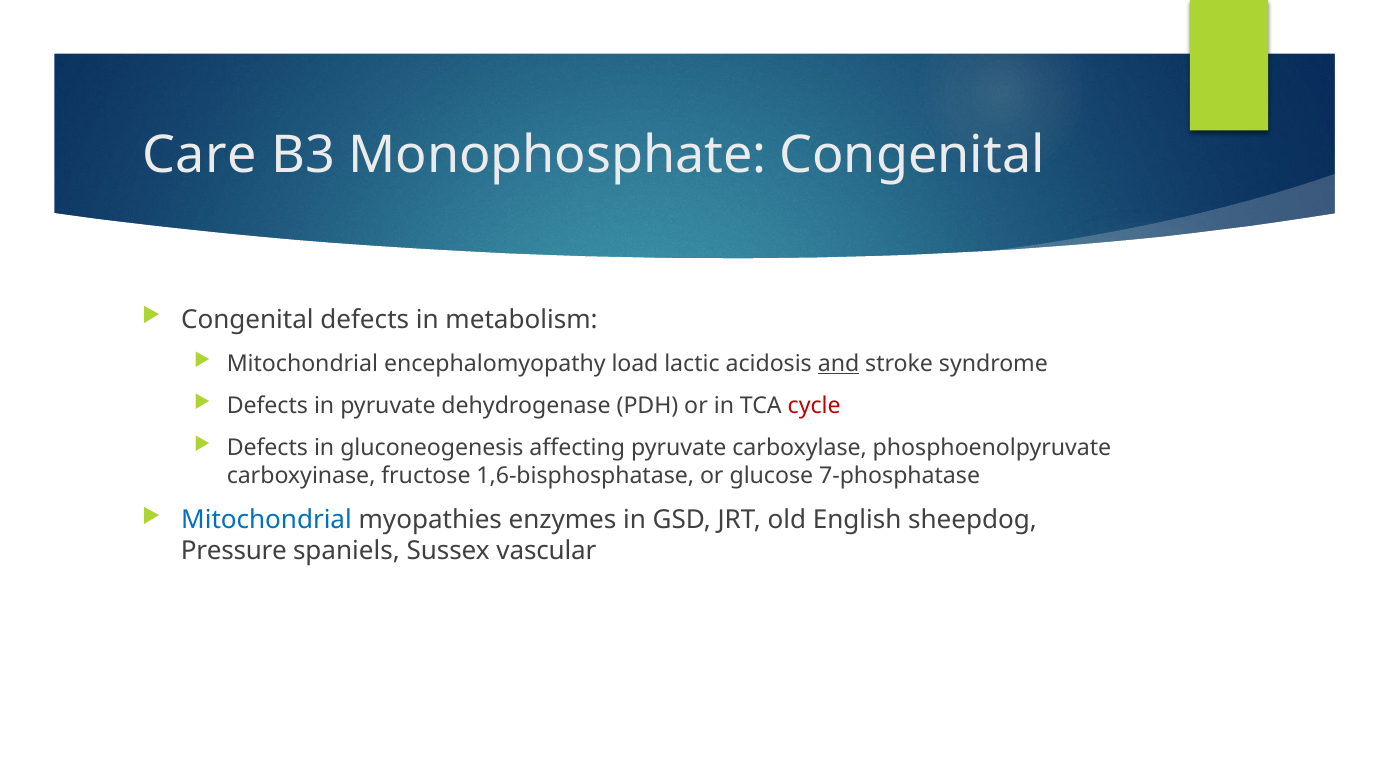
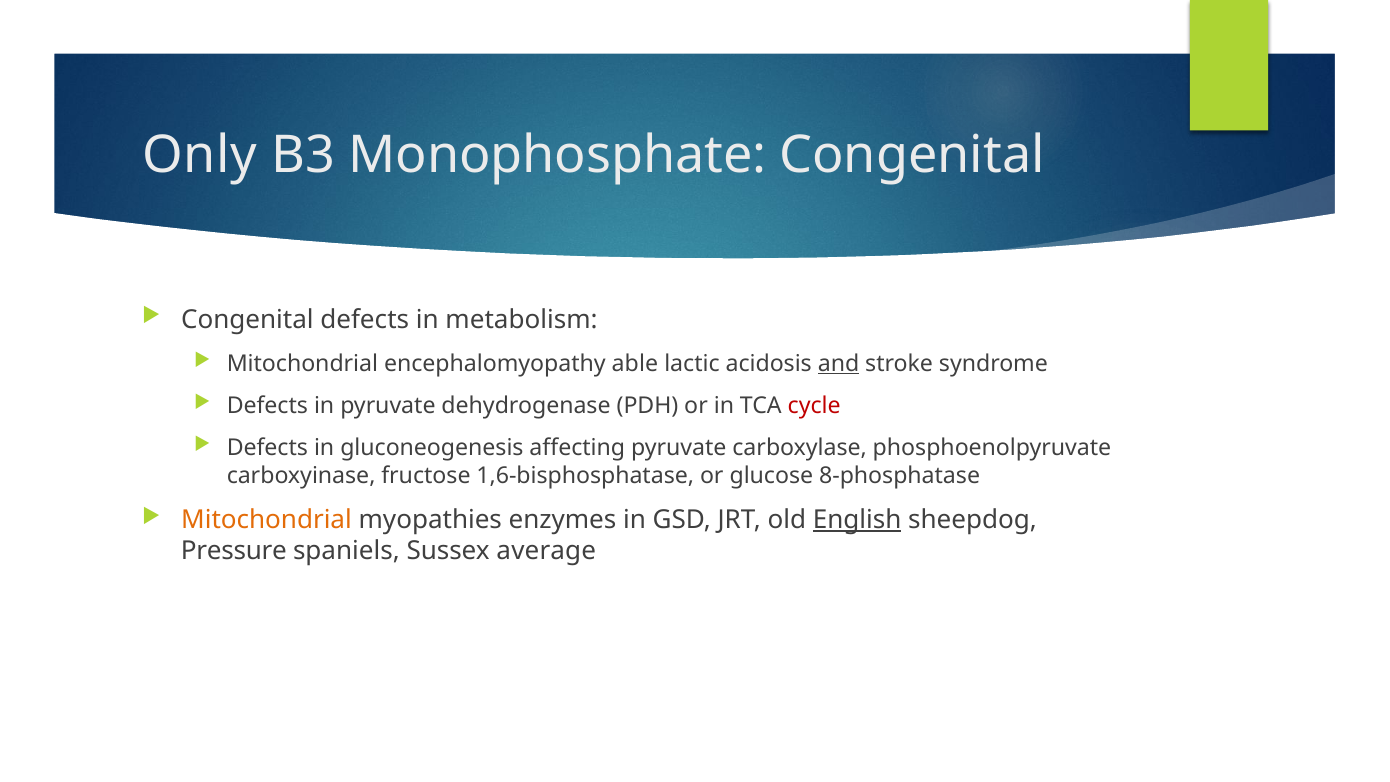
Care: Care -> Only
load: load -> able
7-phosphatase: 7-phosphatase -> 8-phosphatase
Mitochondrial at (267, 520) colour: blue -> orange
English underline: none -> present
vascular: vascular -> average
